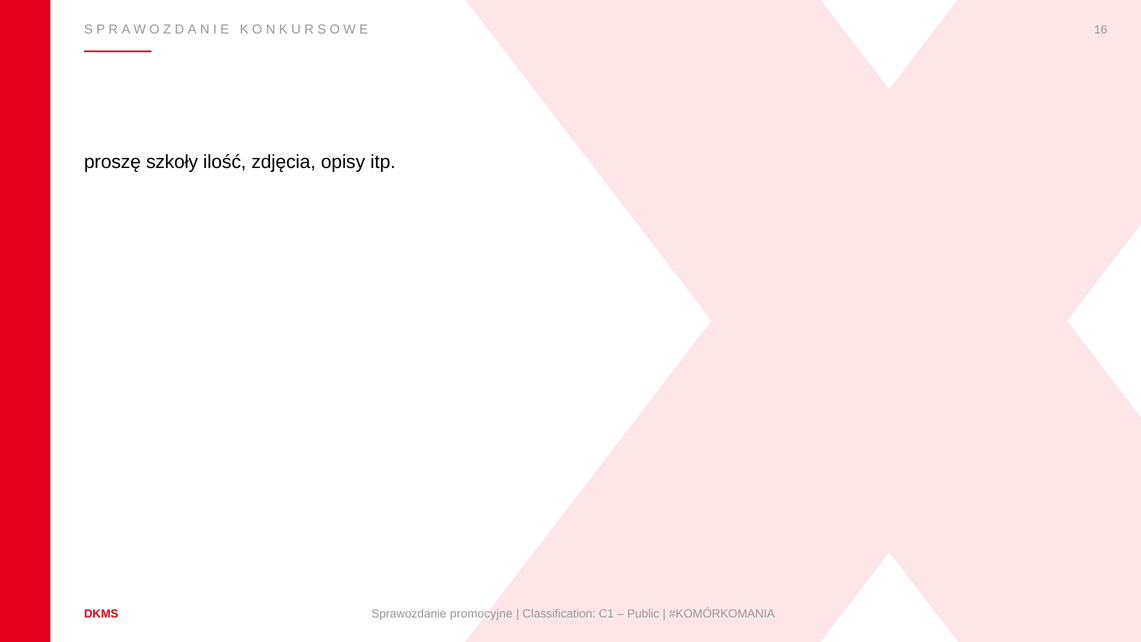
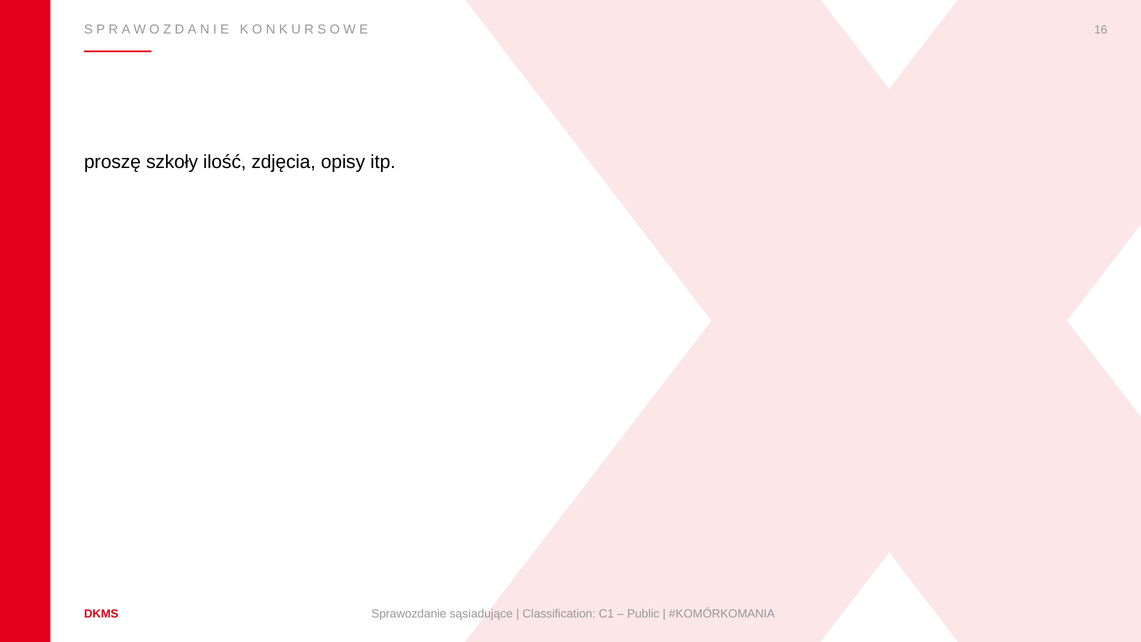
promocyjne: promocyjne -> sąsiadujące
